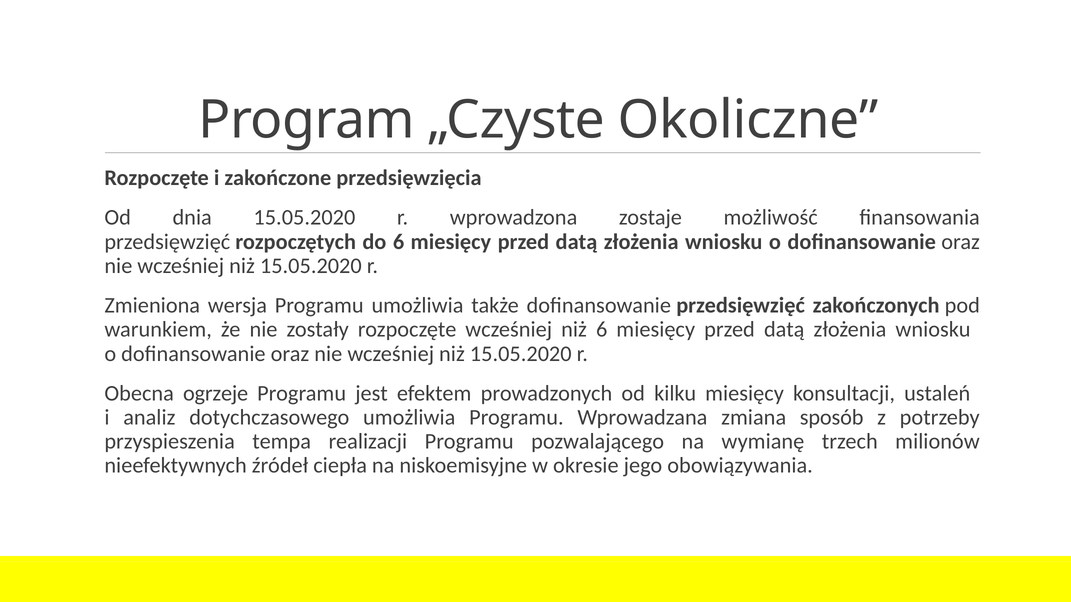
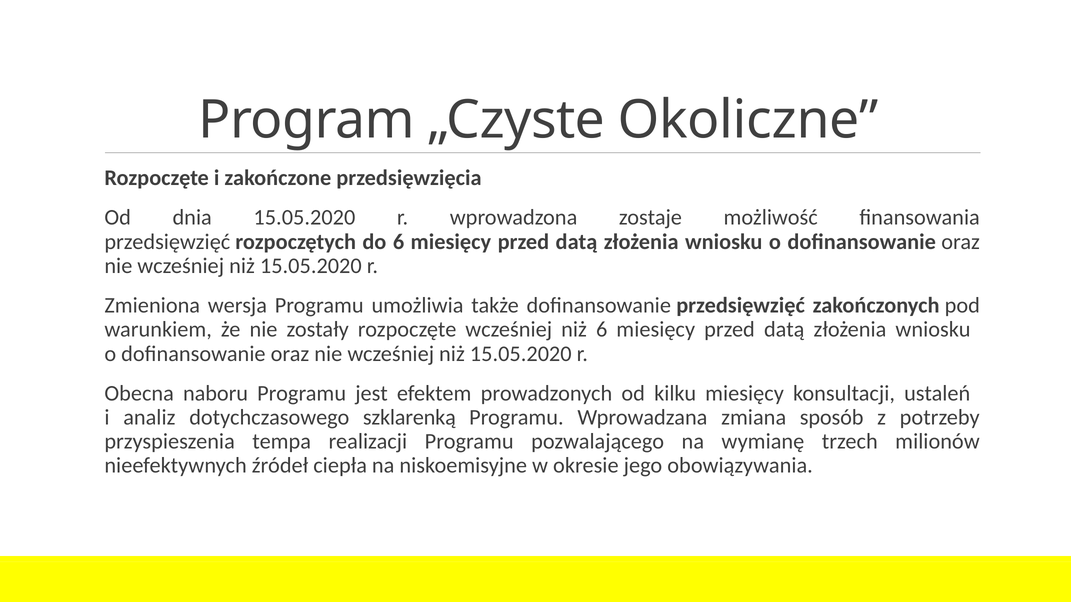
ogrzeje: ogrzeje -> naboru
dotychczasowego umożliwia: umożliwia -> szklarenką
